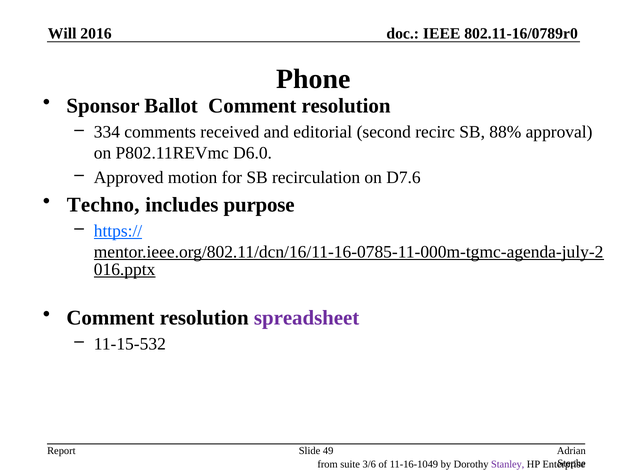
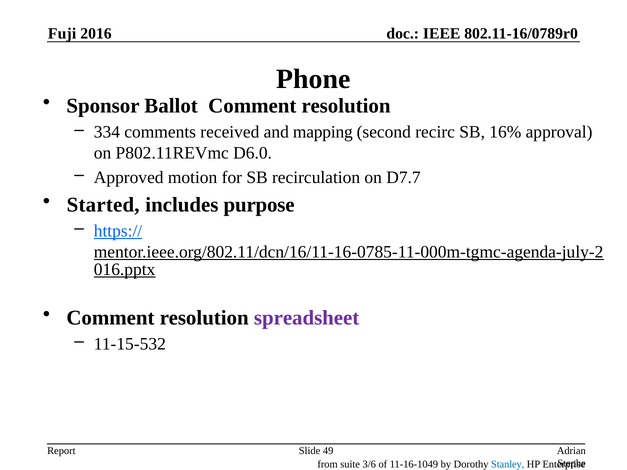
Will: Will -> Fuji
editorial: editorial -> mapping
88%: 88% -> 16%
D7.6: D7.6 -> D7.7
Techno: Techno -> Started
Stanley colour: purple -> blue
